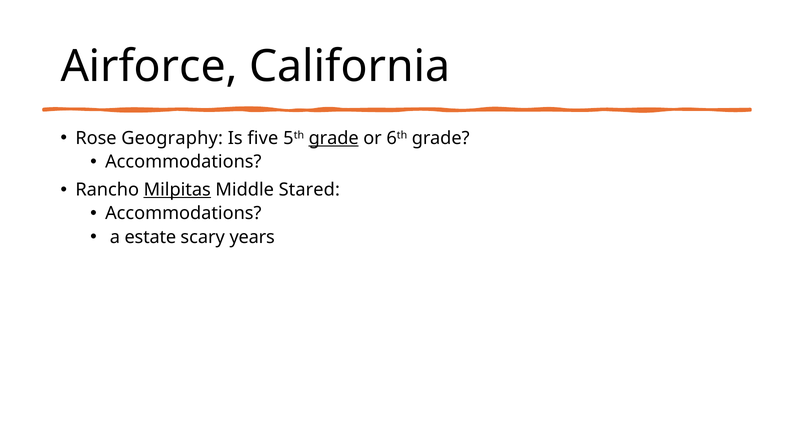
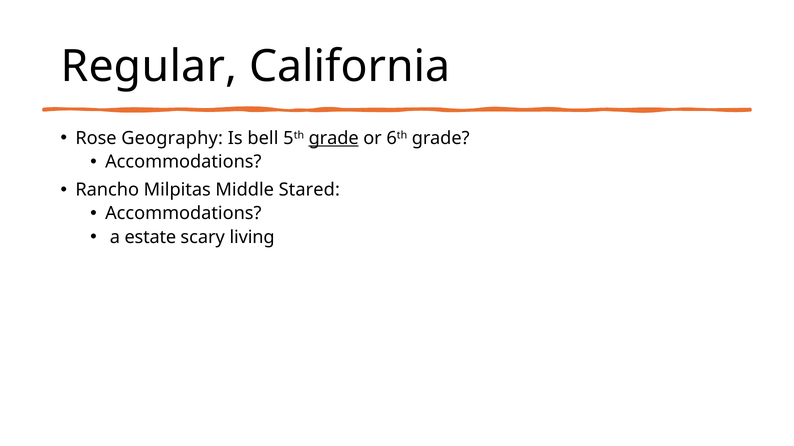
Airforce: Airforce -> Regular
five: five -> bell
Milpitas underline: present -> none
years: years -> living
